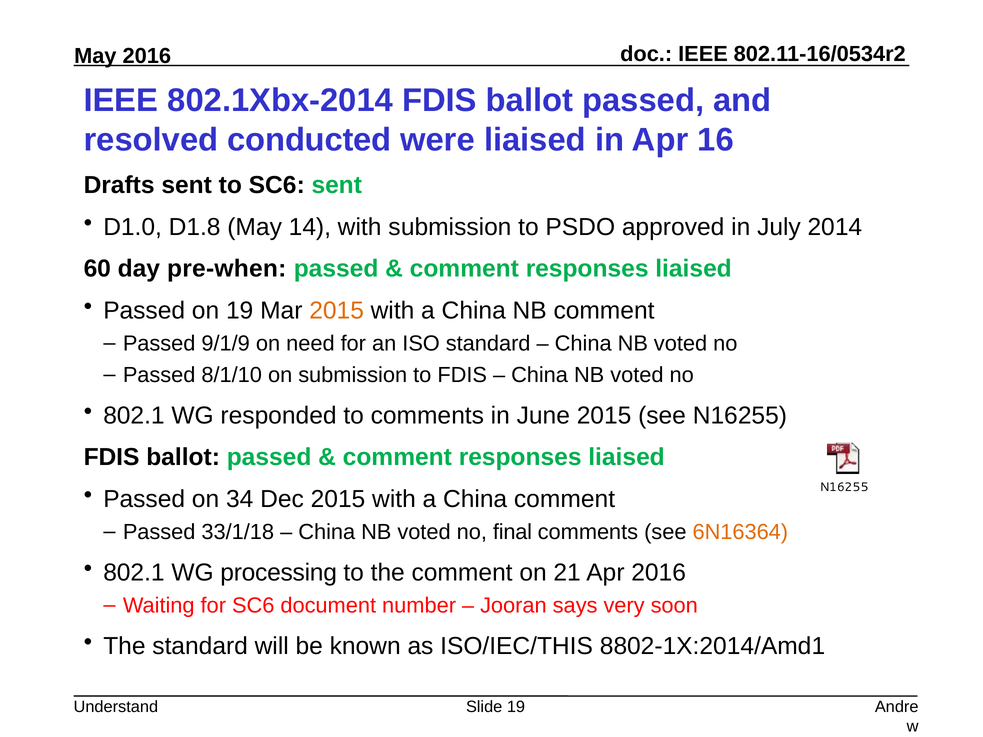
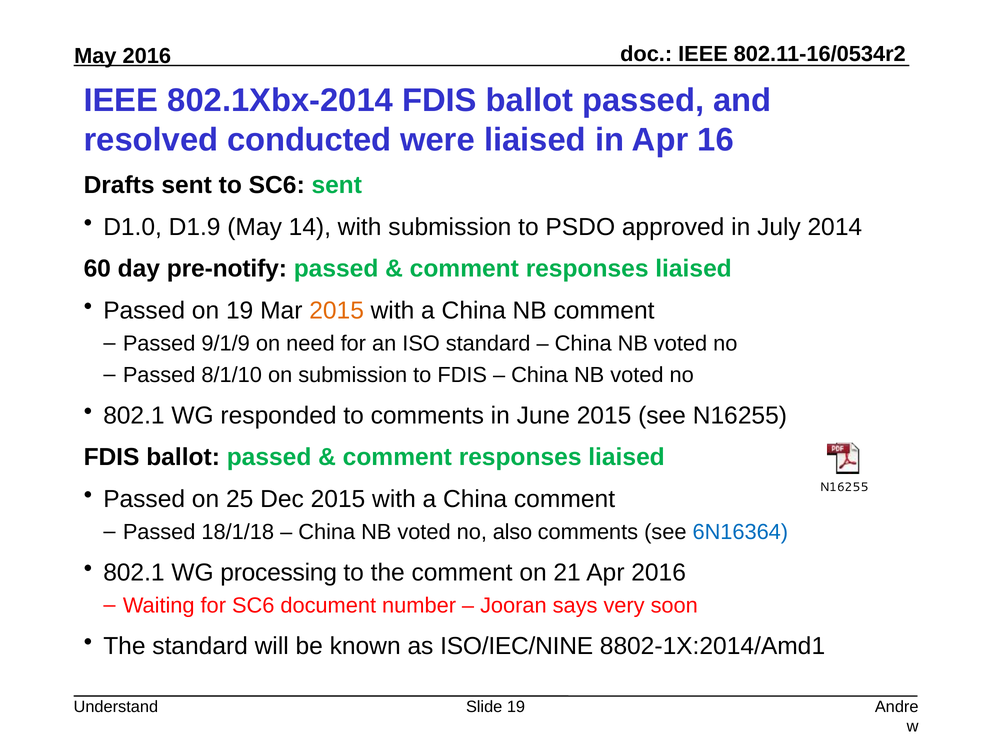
D1.8: D1.8 -> D1.9
pre-when: pre-when -> pre-notify
34: 34 -> 25
33/1/18: 33/1/18 -> 18/1/18
final: final -> also
6N16364 colour: orange -> blue
ISO/IEC/THIS: ISO/IEC/THIS -> ISO/IEC/NINE
